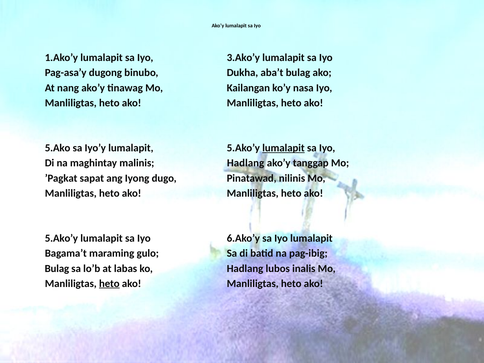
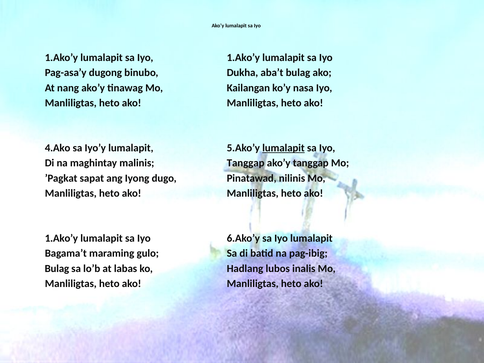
3.Ako’y at (243, 58): 3.Ako’y -> 1.Ako’y
5.Ako: 5.Ako -> 4.Ako
Hadlang at (246, 163): Hadlang -> Tanggap
5.Ako’y at (61, 238): 5.Ako’y -> 1.Ako’y
heto at (109, 284) underline: present -> none
